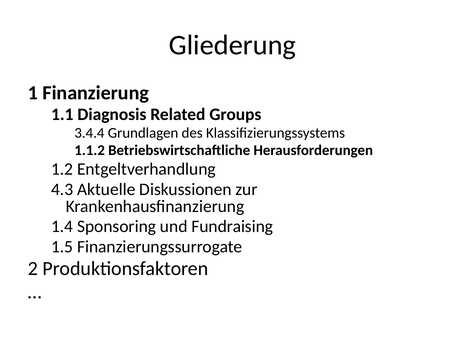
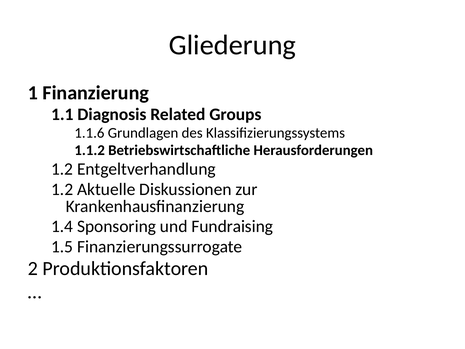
3.4.4: 3.4.4 -> 1.1.6
4.3 at (62, 189): 4.3 -> 1.2
